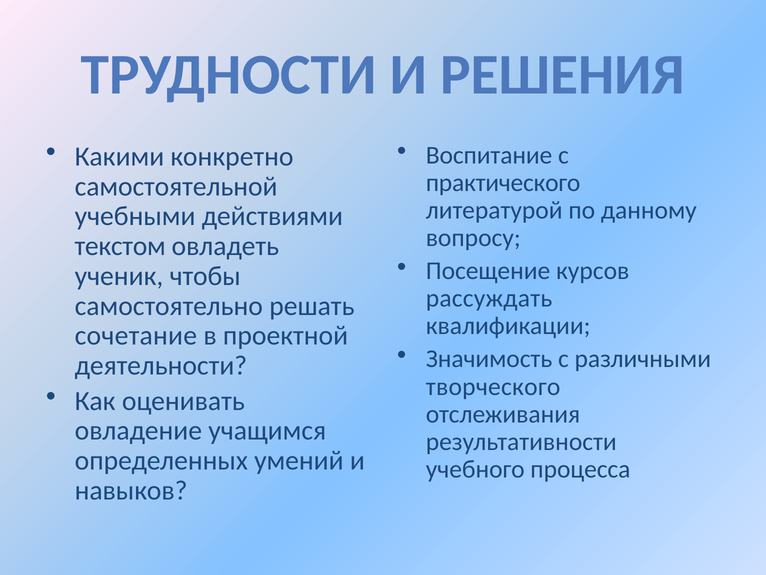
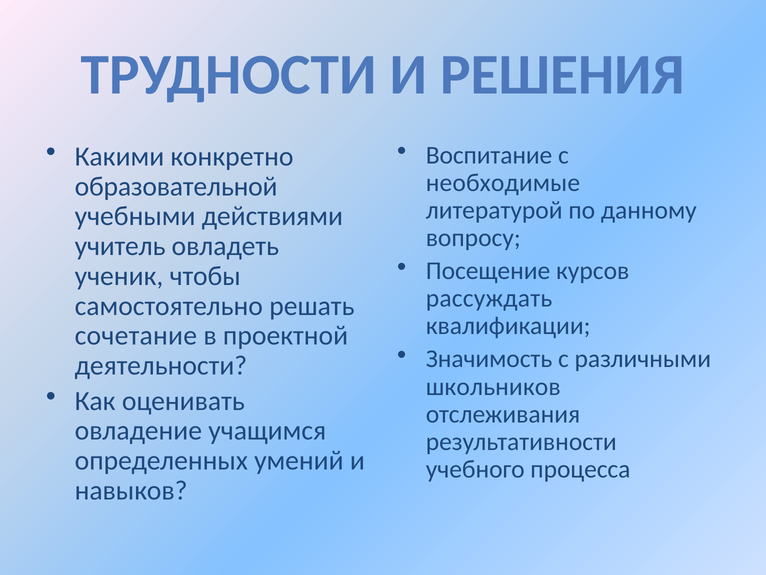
практического: практического -> необходимые
самостоятельной: самостоятельной -> образовательной
текстом: текстом -> учитель
творческого: творческого -> школьников
